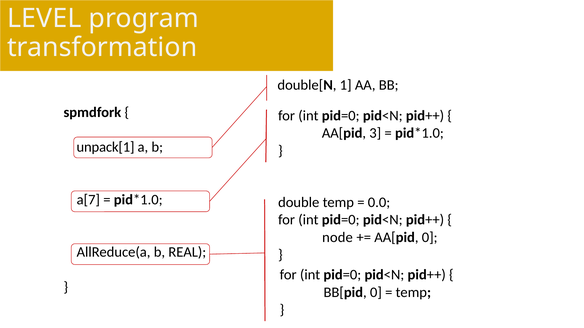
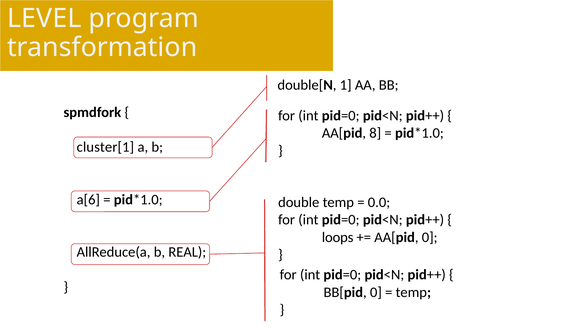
3: 3 -> 8
unpack[1: unpack[1 -> cluster[1
a[7: a[7 -> a[6
node: node -> loops
